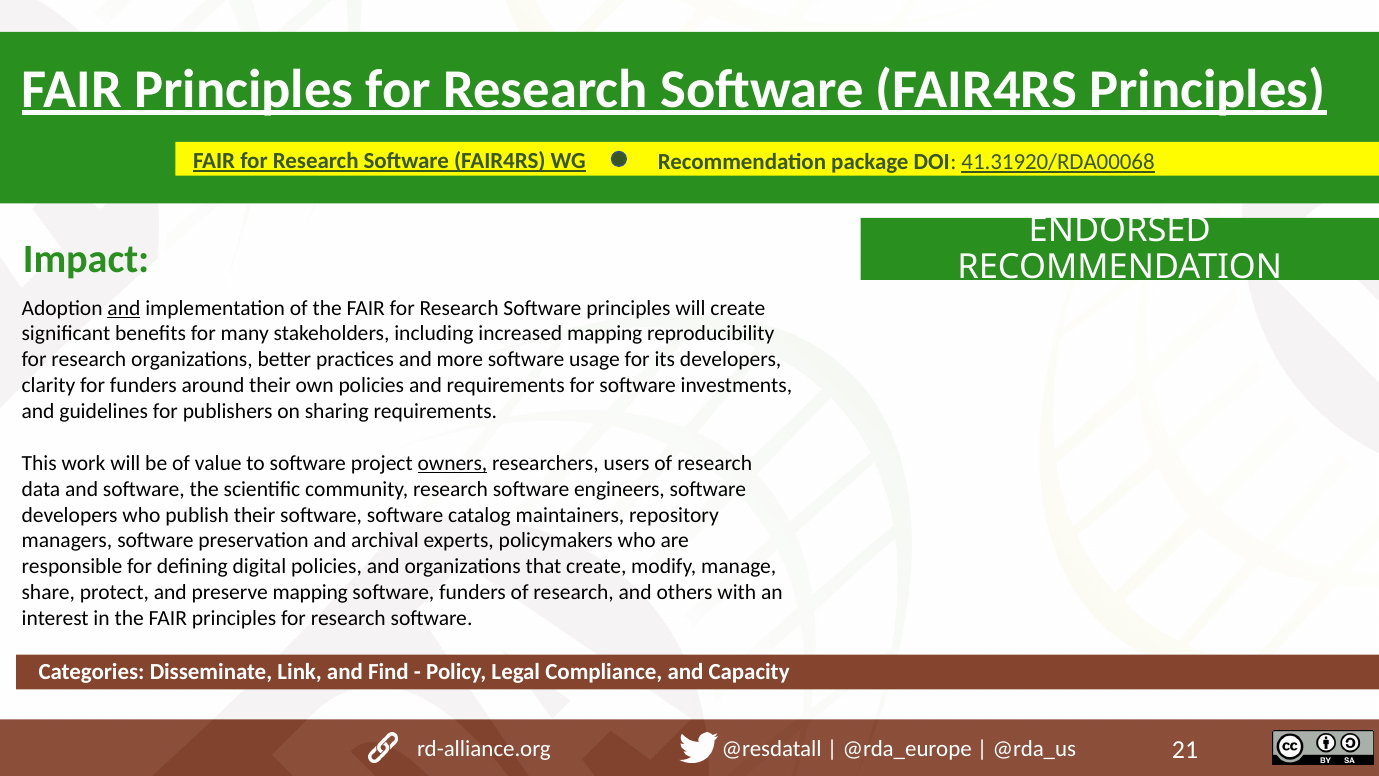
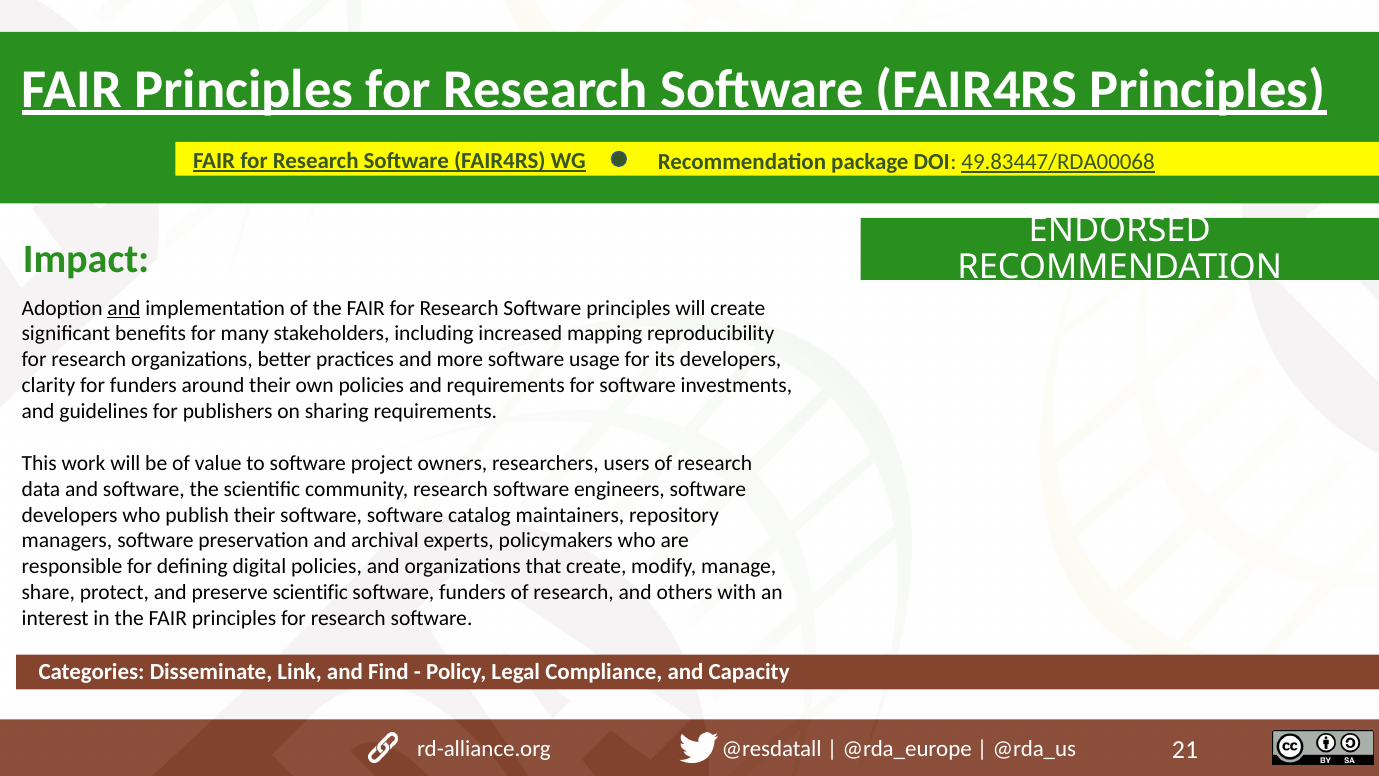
41.31920/RDA00068: 41.31920/RDA00068 -> 49.83447/RDA00068
owners underline: present -> none
preserve mapping: mapping -> scientific
